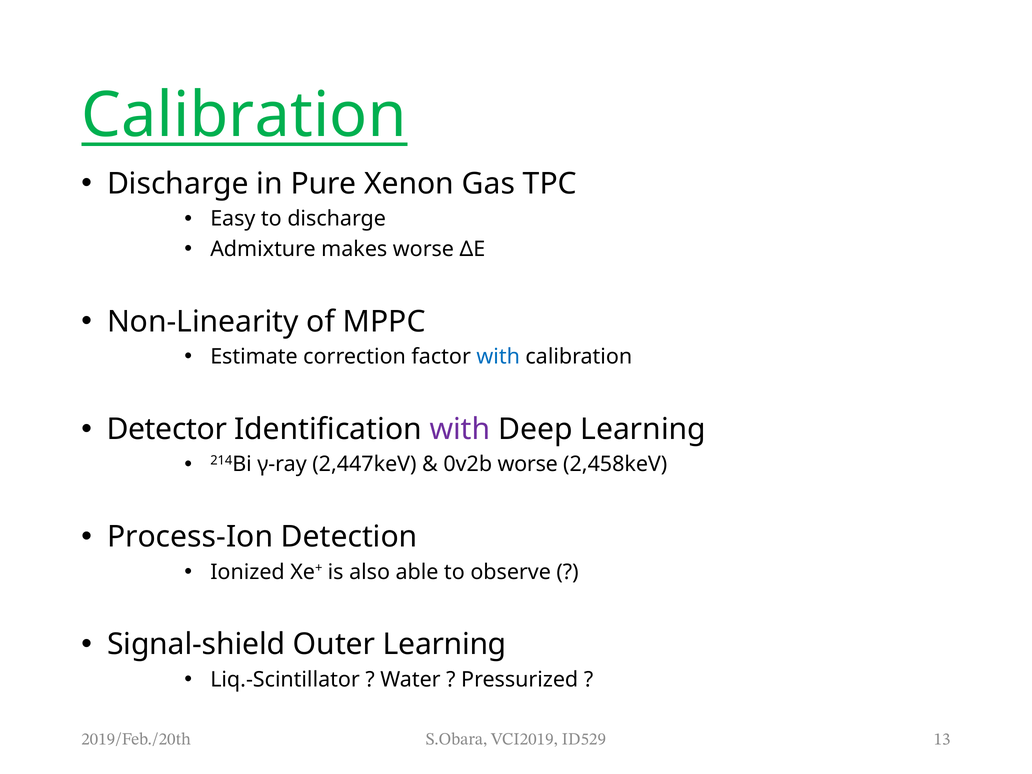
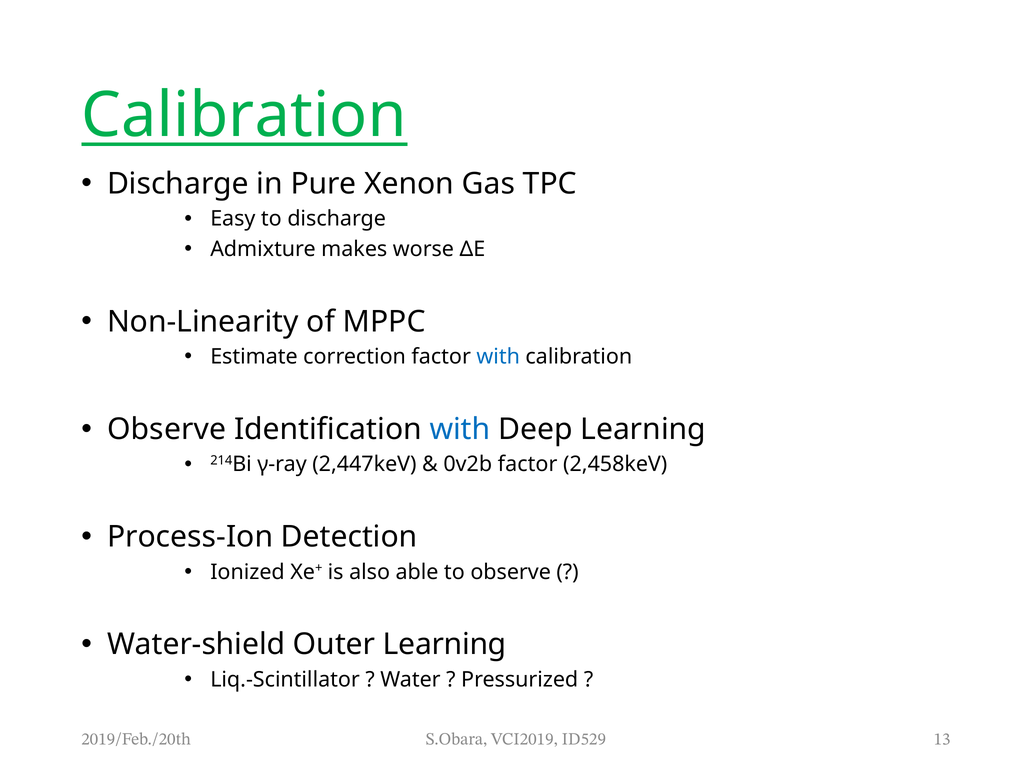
Detector at (167, 429): Detector -> Observe
with at (460, 429) colour: purple -> blue
0v2b worse: worse -> factor
Signal-shield: Signal-shield -> Water-shield
